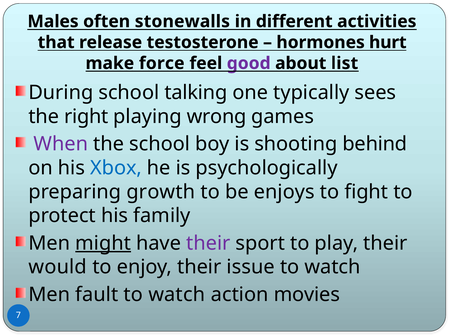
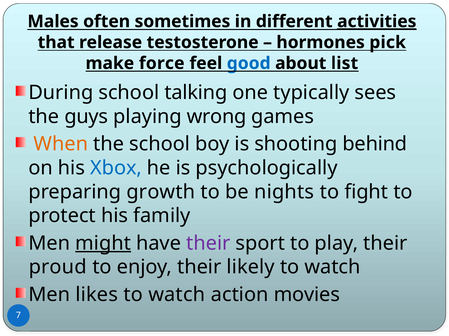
stonewalls: stonewalls -> sometimes
activities underline: none -> present
hurt: hurt -> pick
good colour: purple -> blue
right: right -> guys
When colour: purple -> orange
enjoys: enjoys -> nights
would: would -> proud
issue: issue -> likely
fault: fault -> likes
